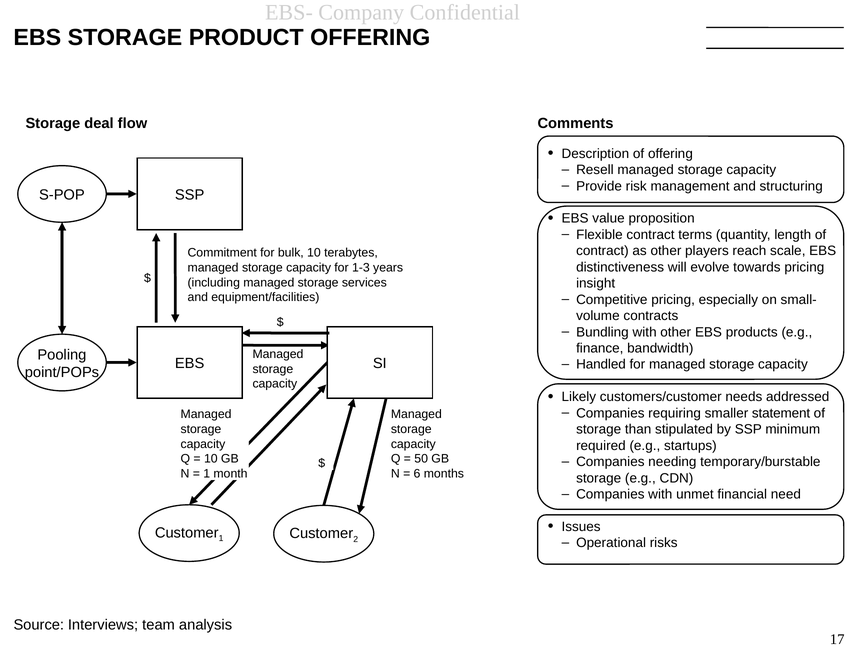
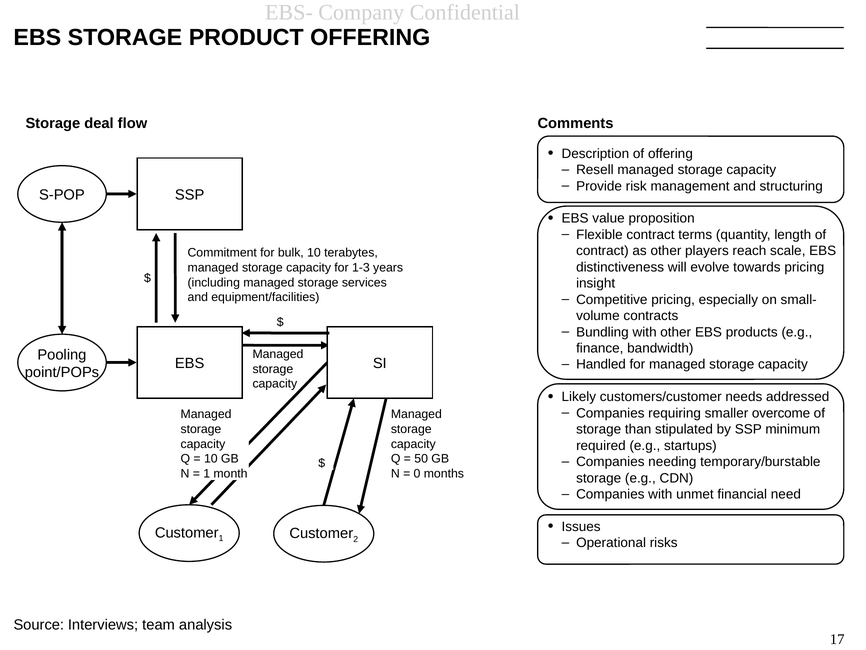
statement: statement -> overcome
6: 6 -> 0
